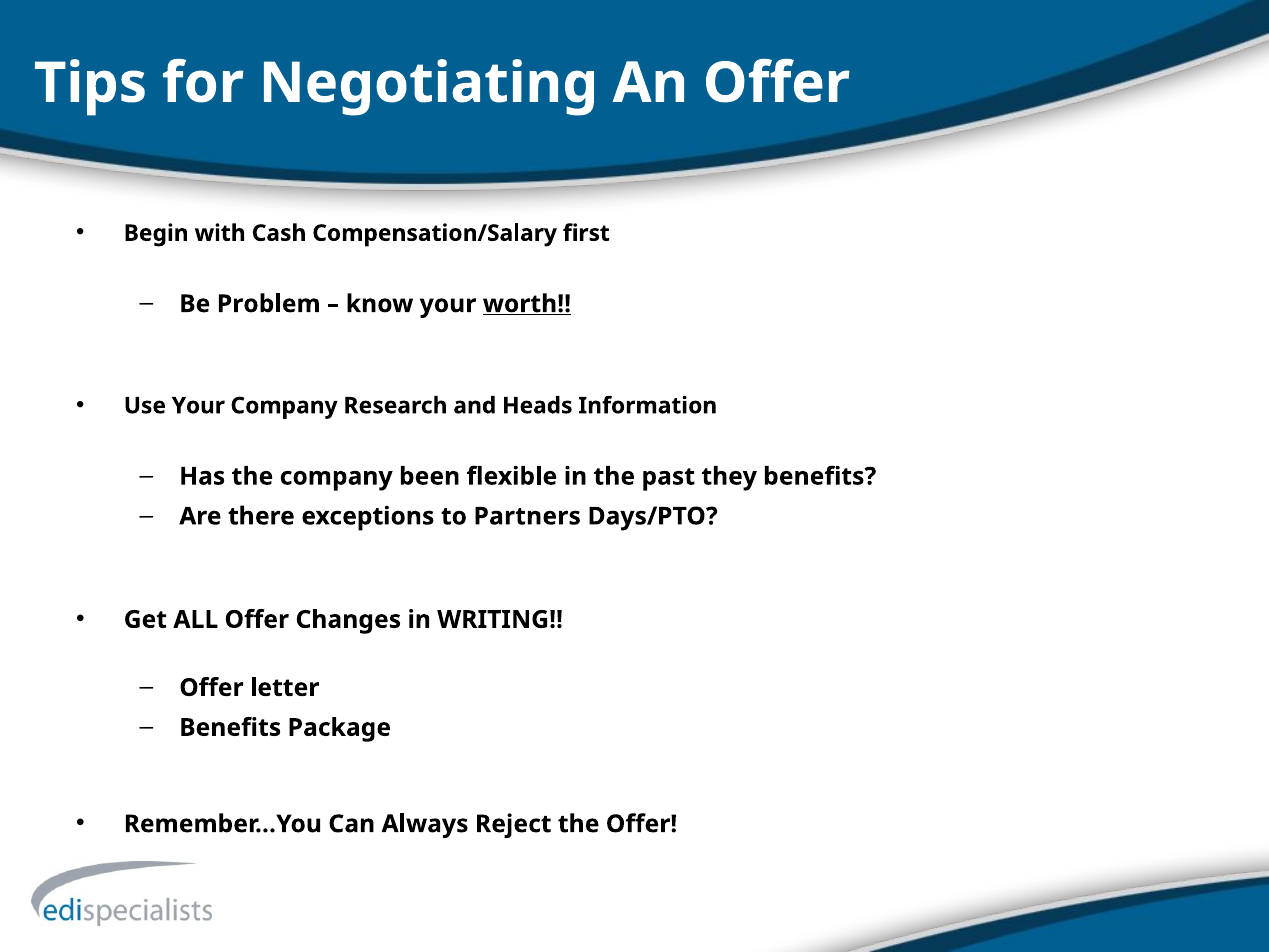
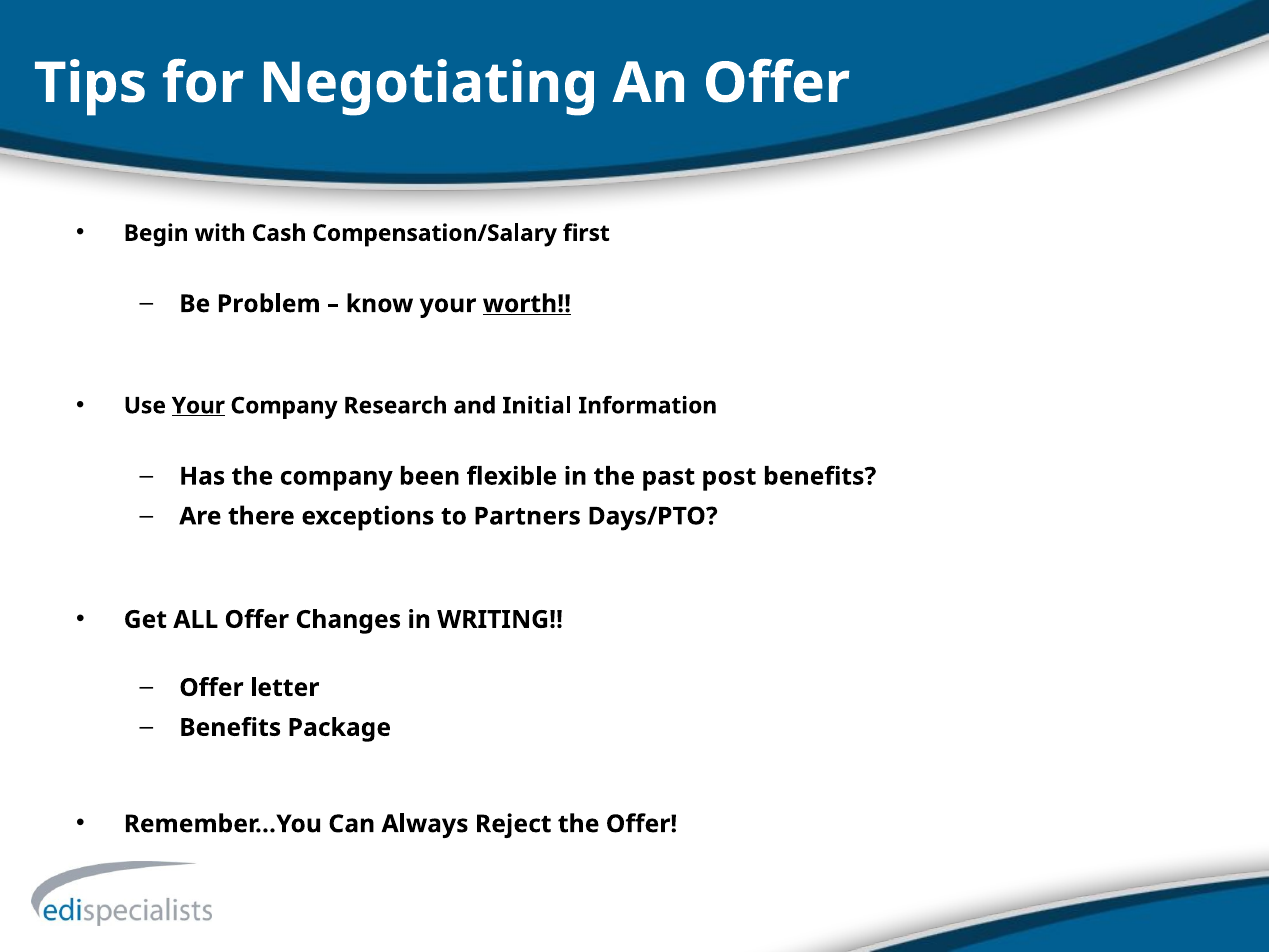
Your at (198, 406) underline: none -> present
Heads: Heads -> Initial
they: they -> post
